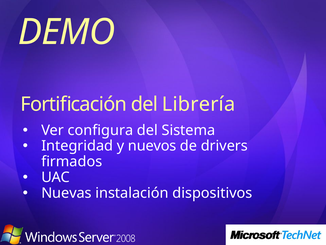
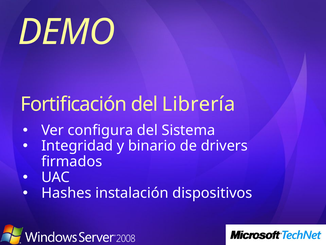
nuevos: nuevos -> binario
Nuevas: Nuevas -> Hashes
